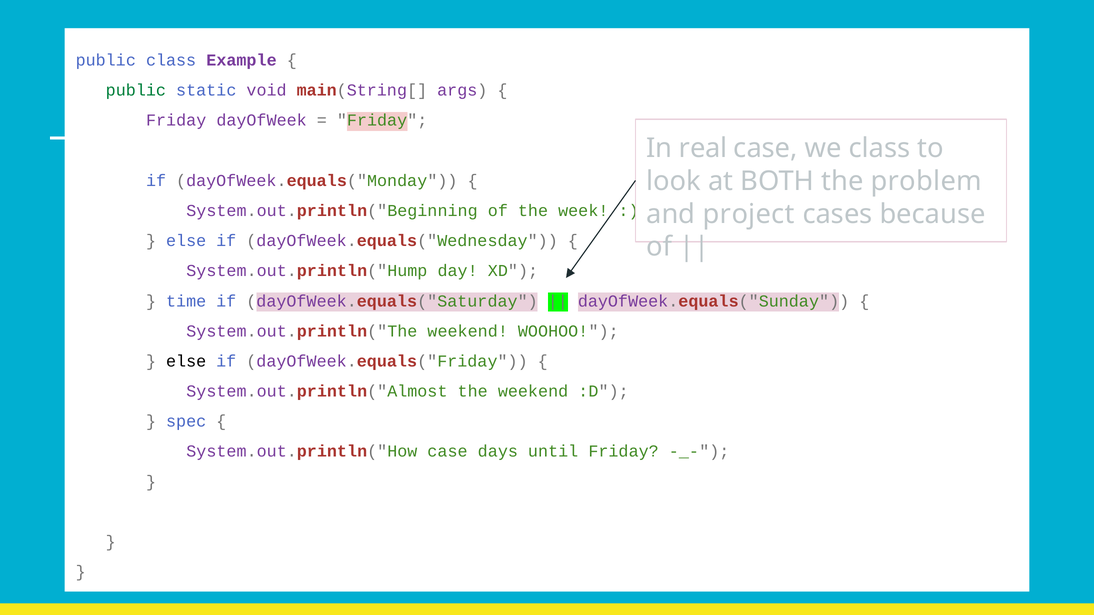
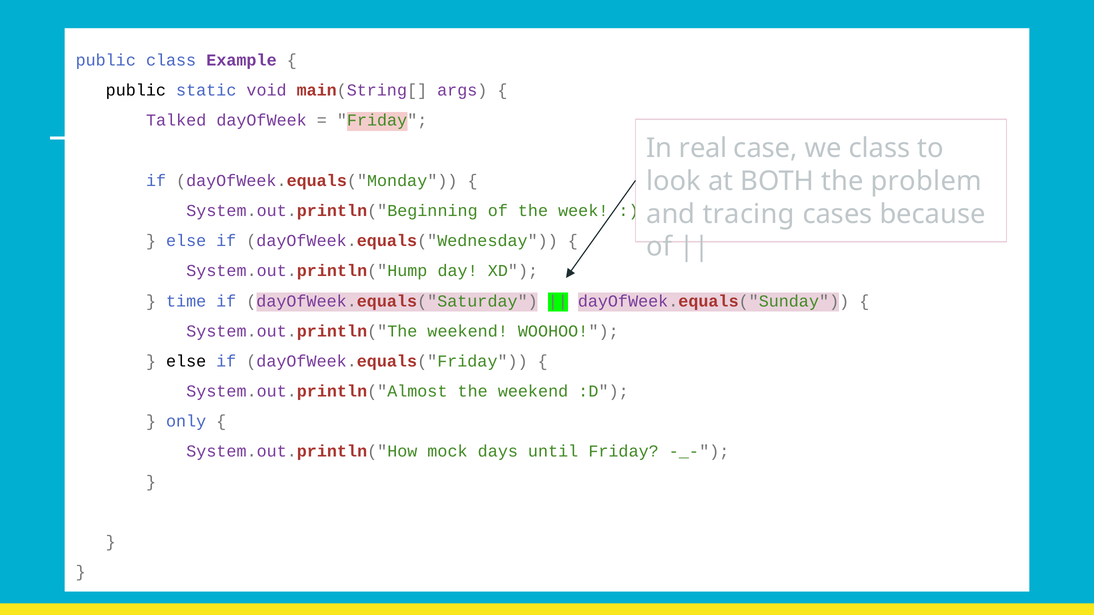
public at (136, 90) colour: green -> black
Friday at (176, 121): Friday -> Talked
project: project -> tracing
spec: spec -> only
System.out.println("How case: case -> mock
